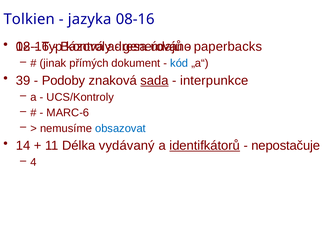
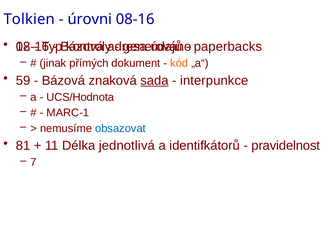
jazyka: jazyka -> úrovni
kód colour: blue -> orange
39: 39 -> 59
Podoby at (63, 80): Podoby -> Bázová
UCS/Kontroly: UCS/Kontroly -> UCS/Hodnota
MARC-6: MARC-6 -> MARC-1
14: 14 -> 81
vydávaný: vydávaný -> jednotlivá
identifkátorů underline: present -> none
nepostačuje: nepostačuje -> pravidelnost
4: 4 -> 7
